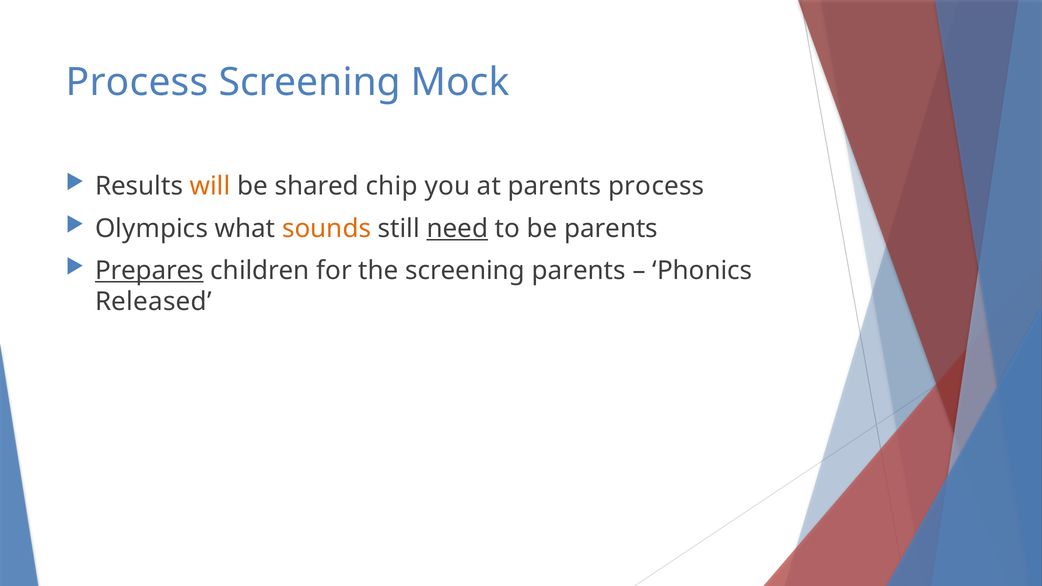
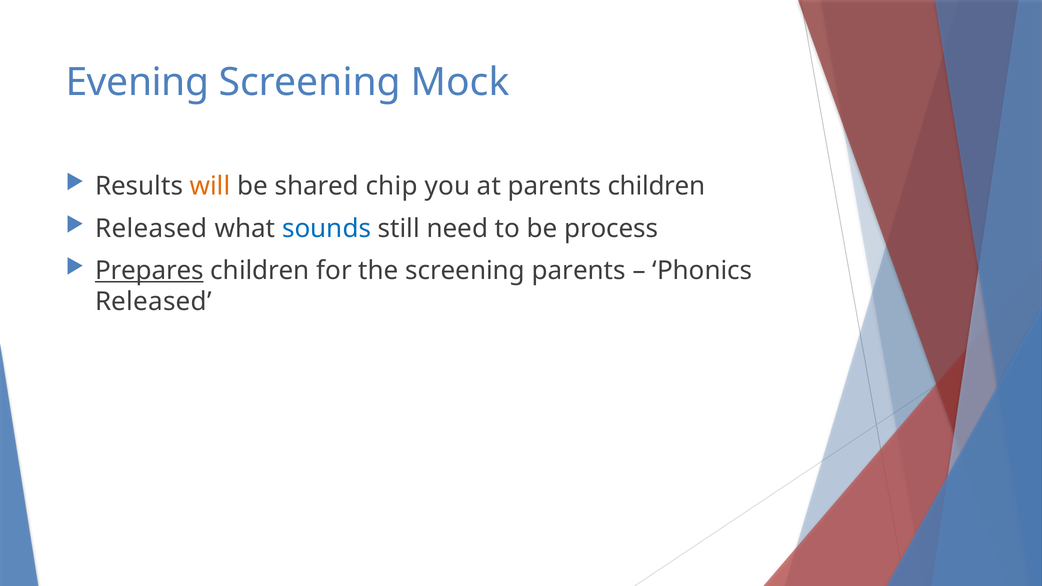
Process at (137, 82): Process -> Evening
parents process: process -> children
Olympics at (151, 228): Olympics -> Released
sounds colour: orange -> blue
need underline: present -> none
be parents: parents -> process
